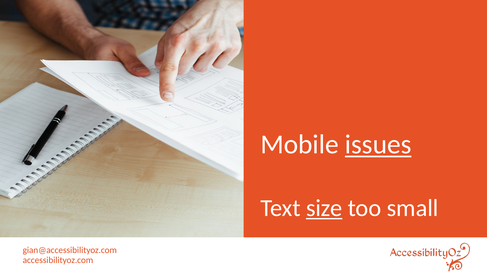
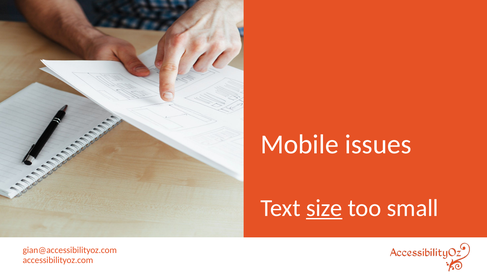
issues underline: present -> none
